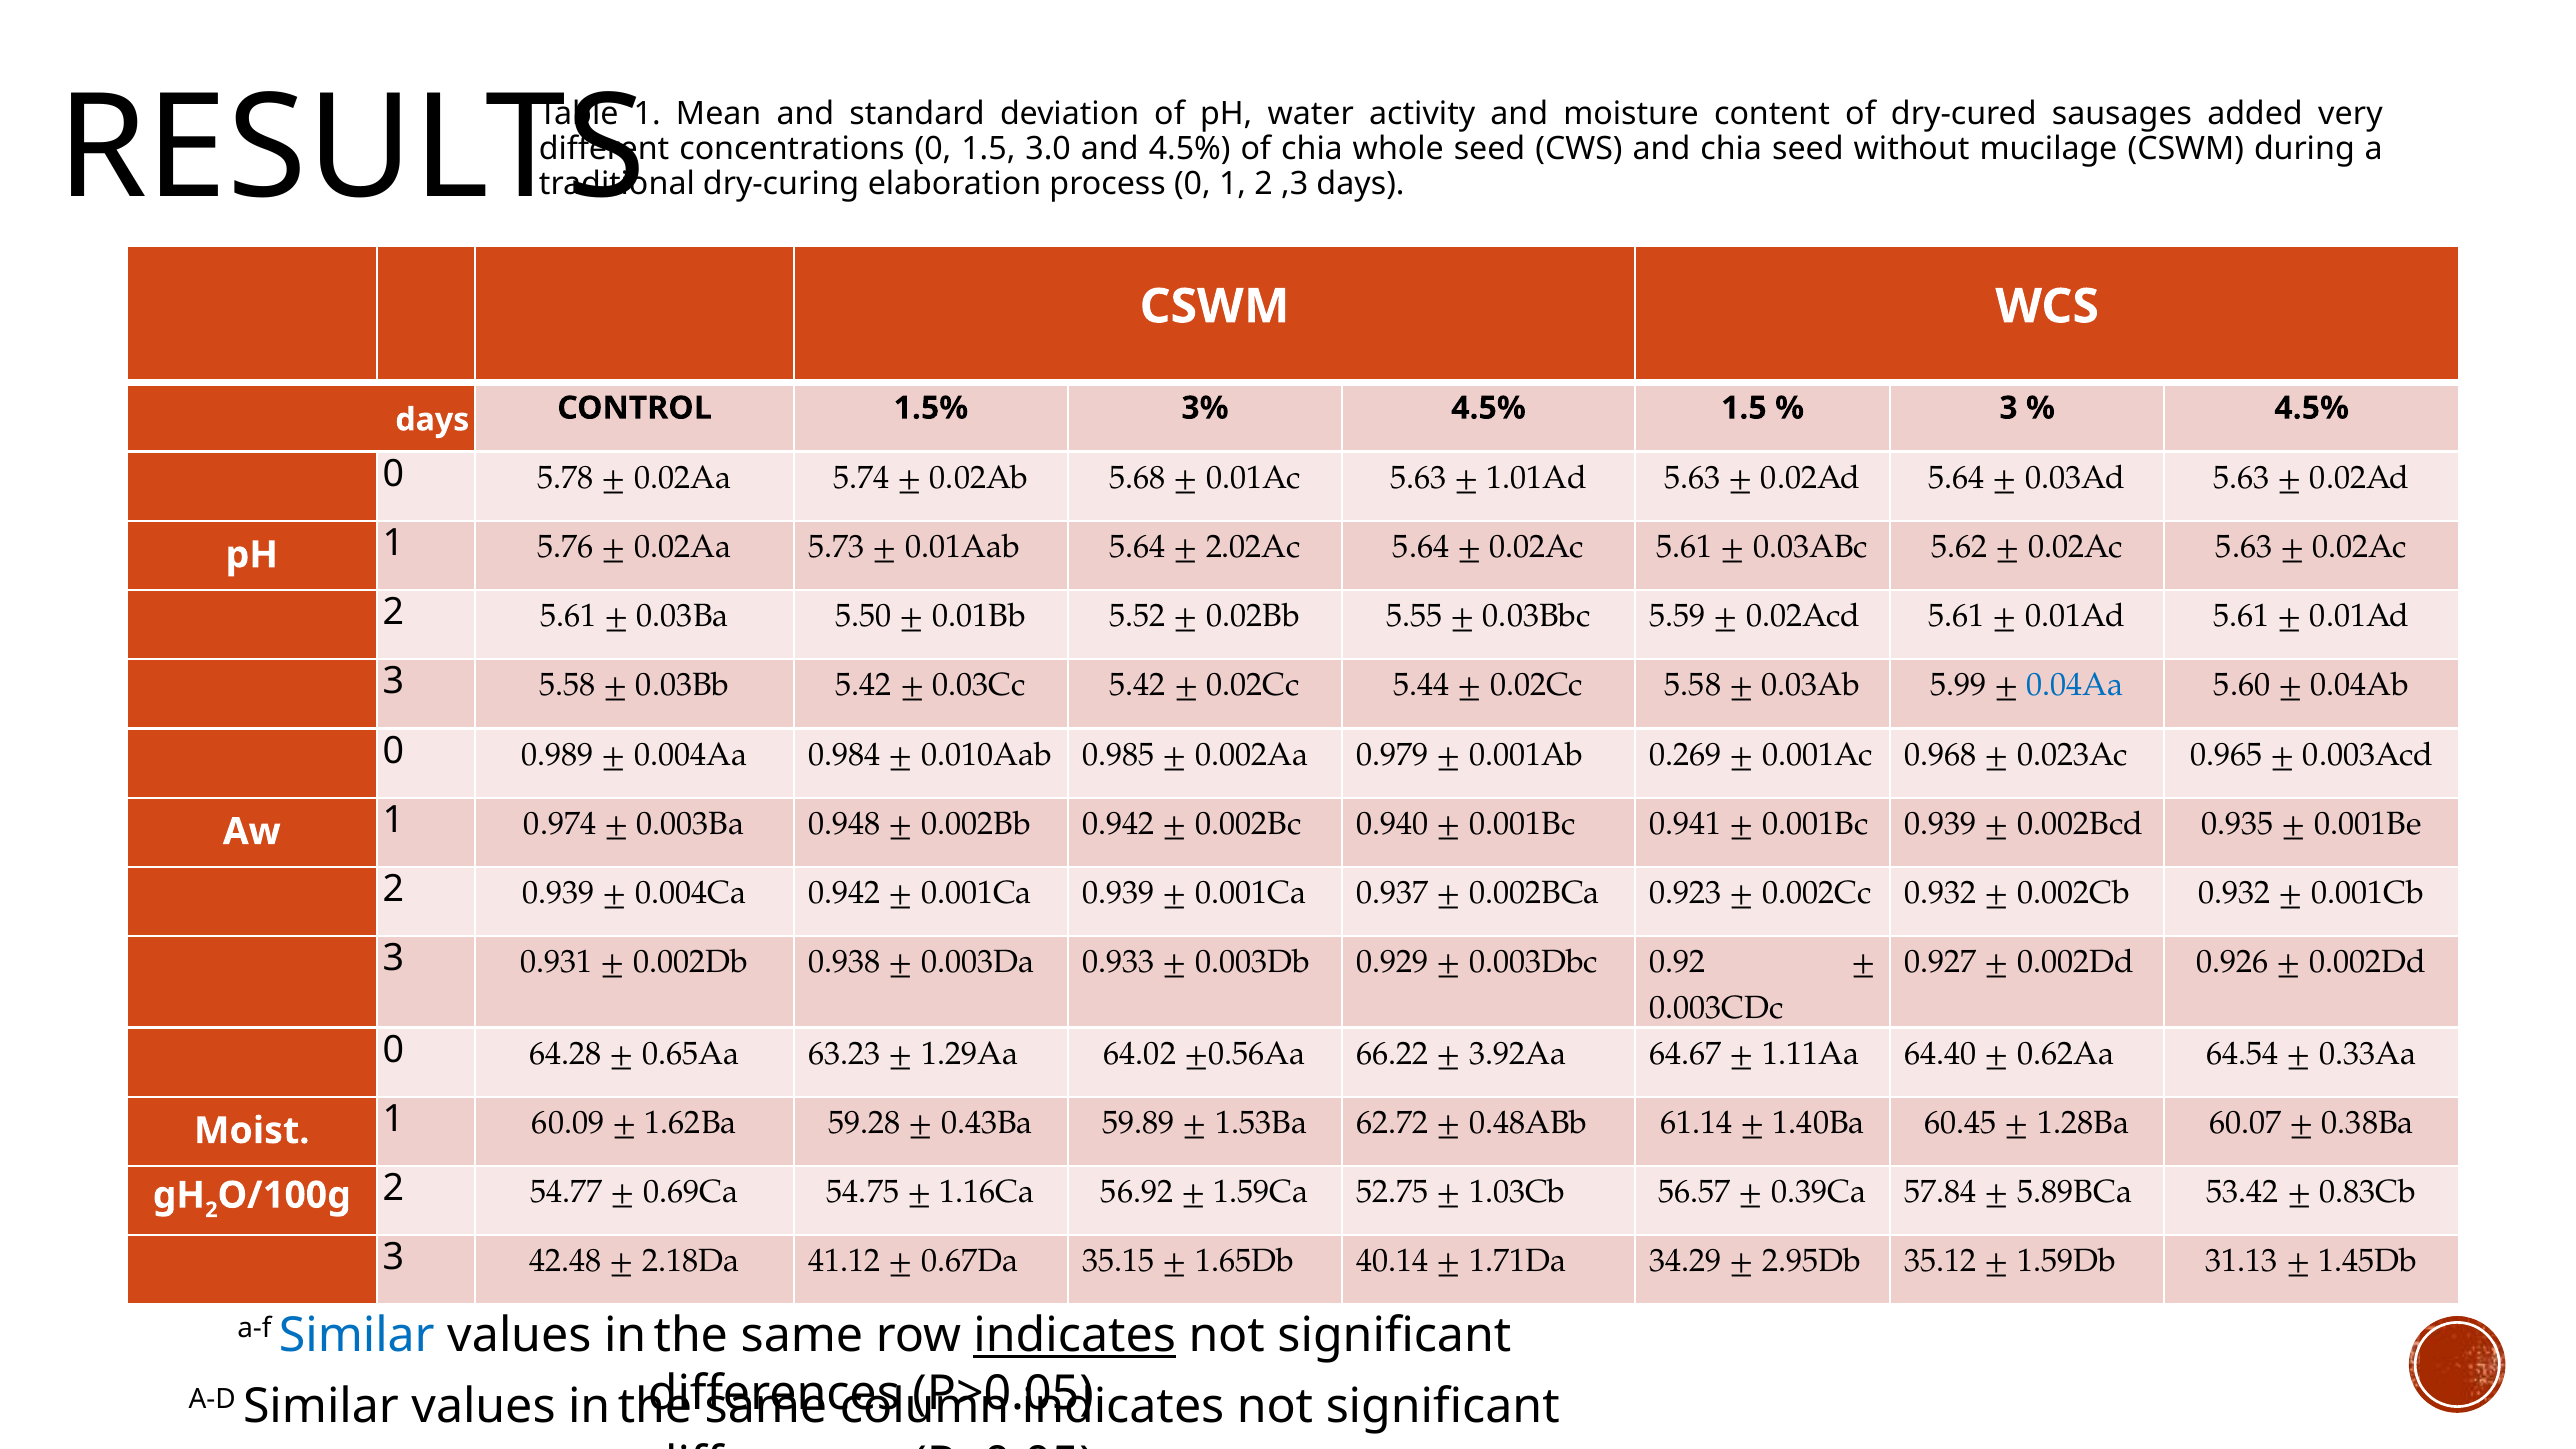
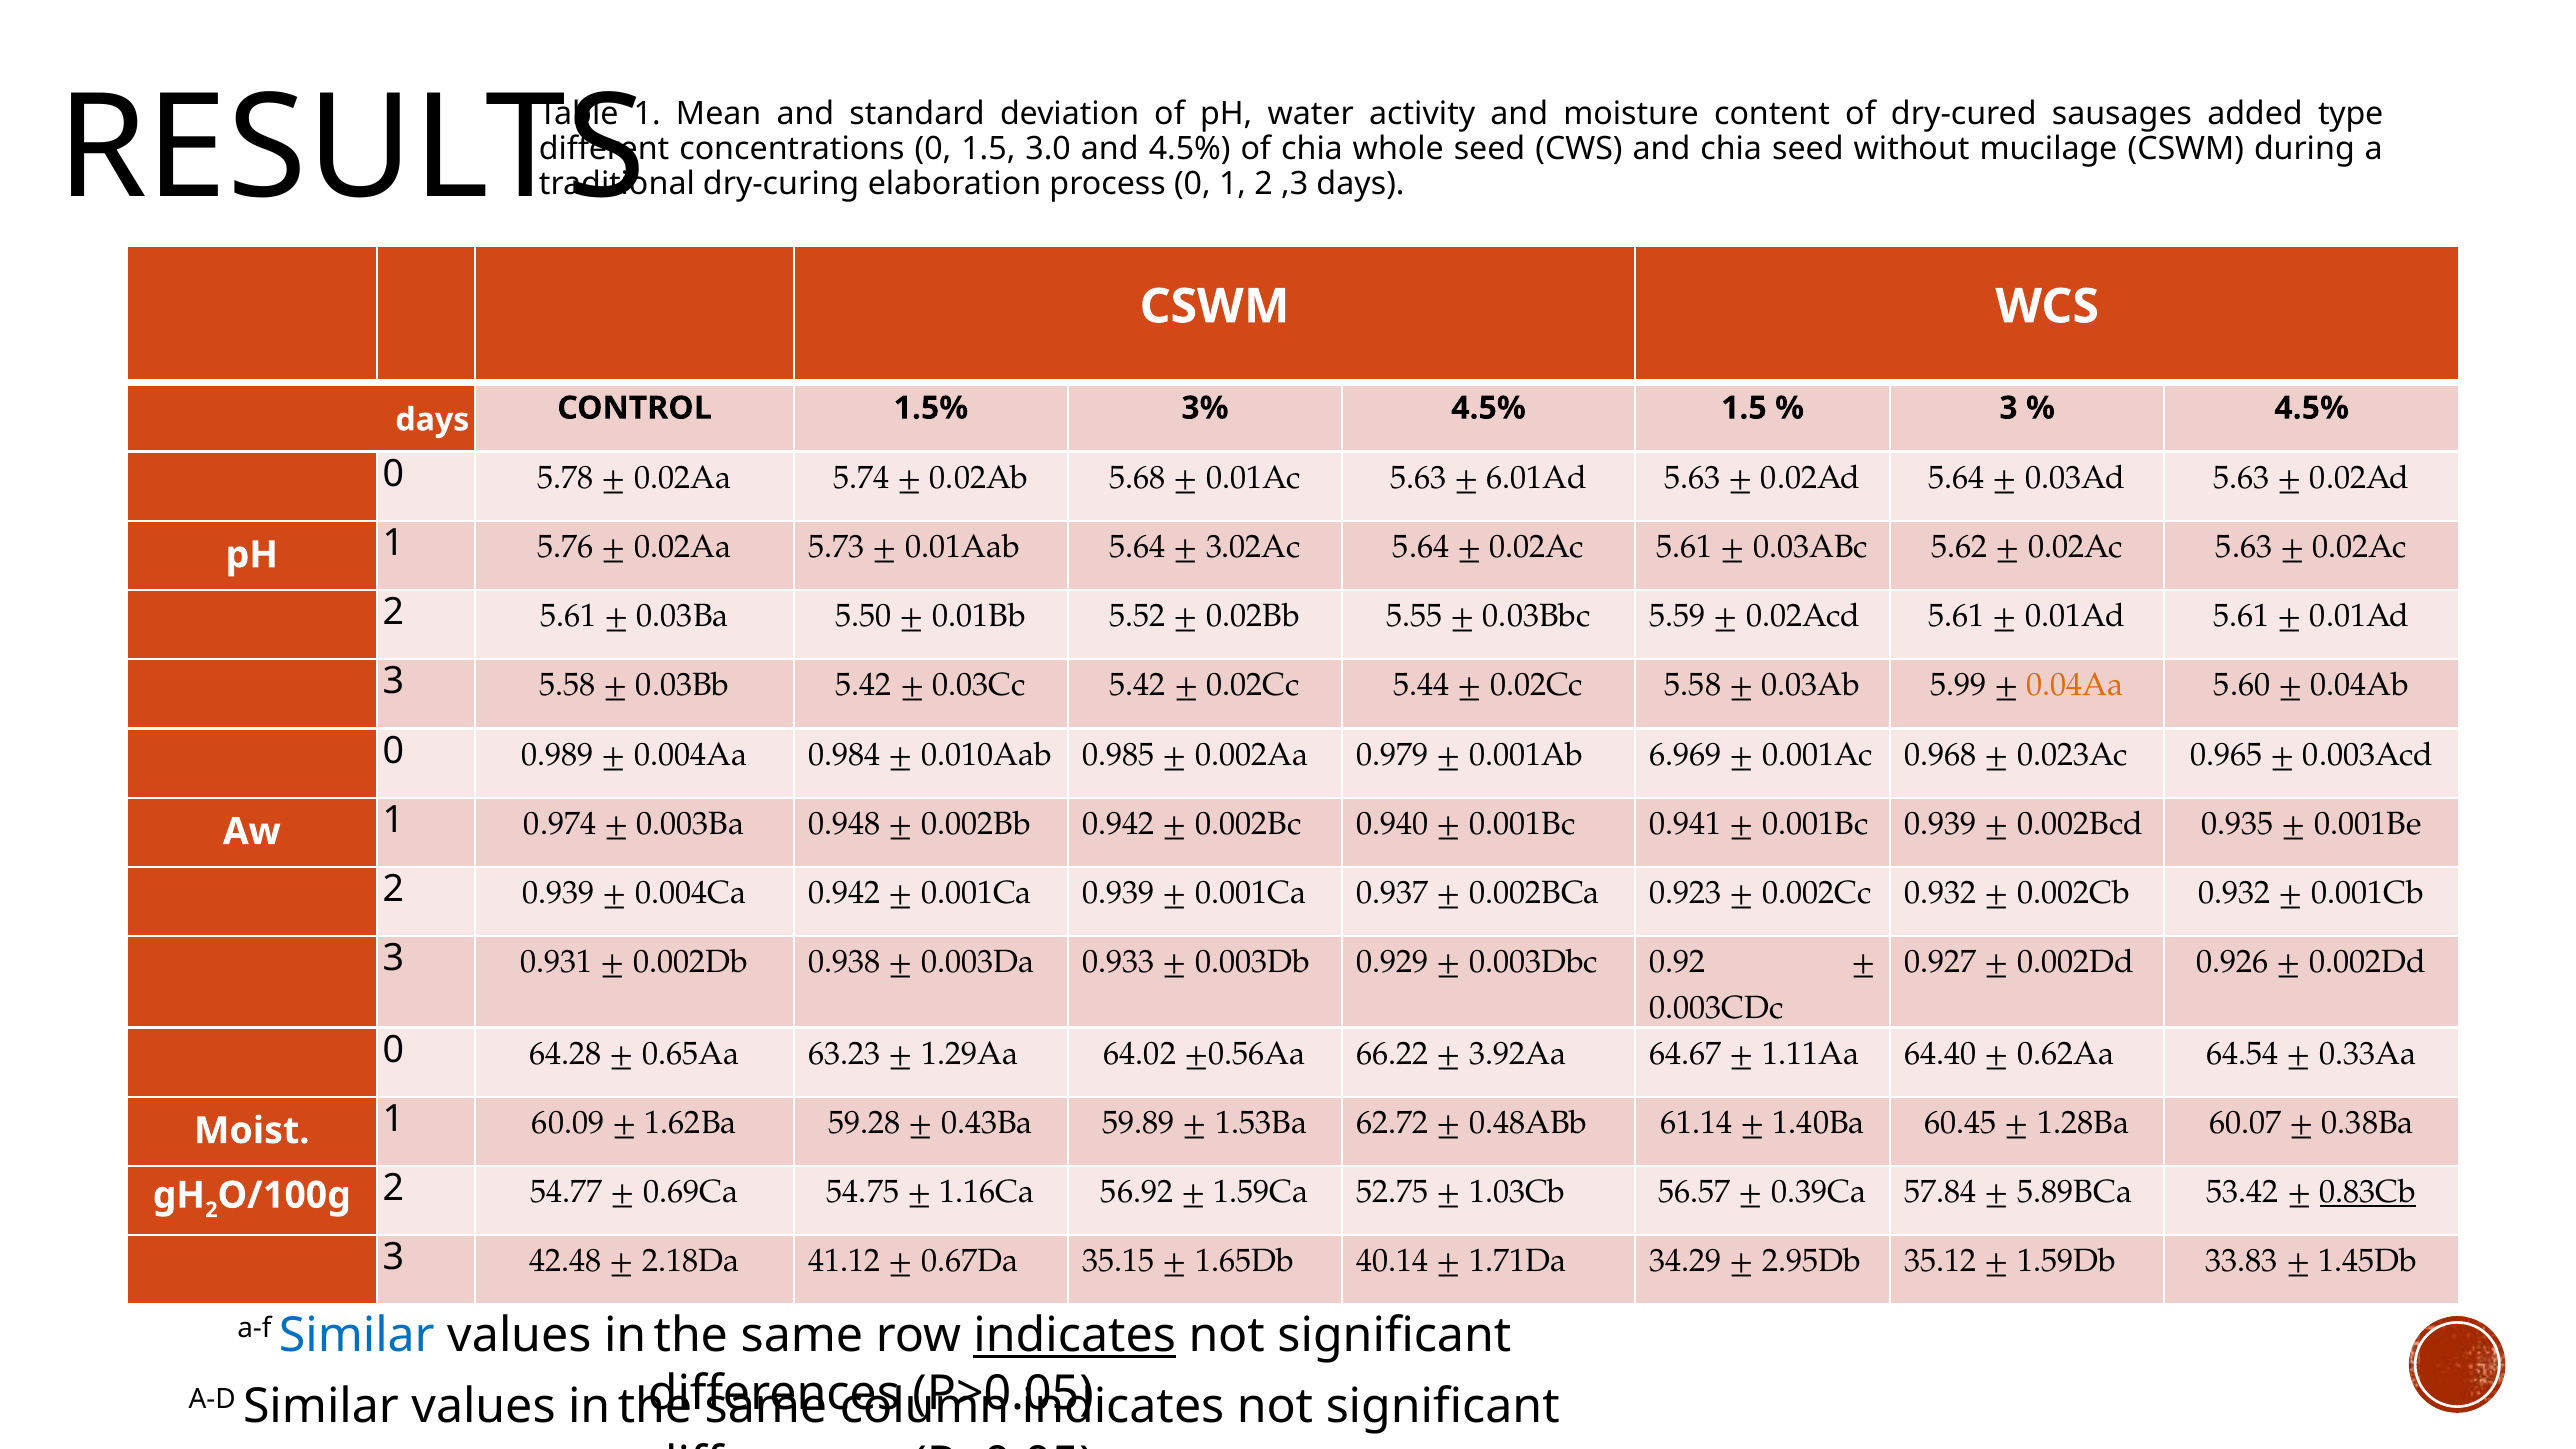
very: very -> type
1.01Ad: 1.01Ad -> 6.01Ad
2.02Ac: 2.02Ac -> 3.02Ac
0.04Aa colour: blue -> orange
0.269: 0.269 -> 6.969
0.83Cb underline: none -> present
31.13: 31.13 -> 33.83
